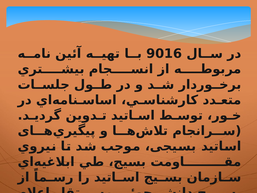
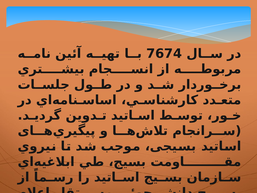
9016: 9016 -> 7674
